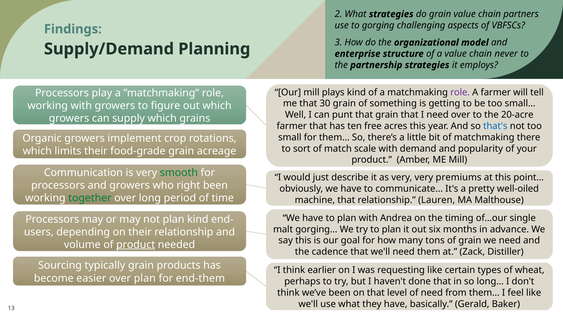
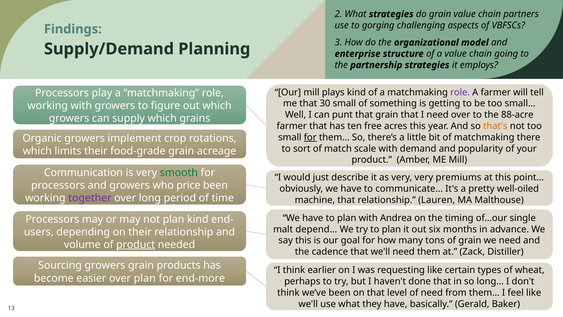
never: never -> going
30 grain: grain -> small
20-acre: 20-acre -> 88-acre
that's colour: blue -> orange
for at (310, 137) underline: none -> present
right: right -> price
together colour: green -> purple
gorging…: gorging… -> depend…
Sourcing typically: typically -> growers
end-them: end-them -> end-more
